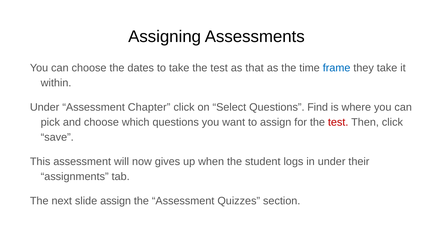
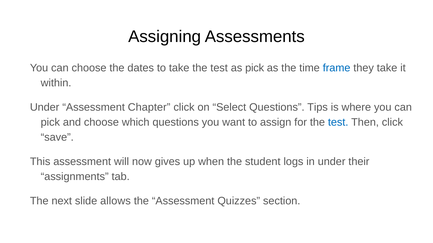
as that: that -> pick
Find: Find -> Tips
test at (338, 123) colour: red -> blue
slide assign: assign -> allows
